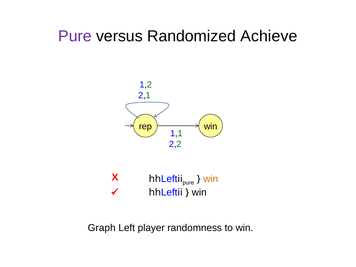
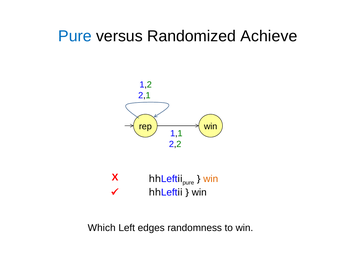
Pure at (75, 36) colour: purple -> blue
Graph: Graph -> Which
player: player -> edges
